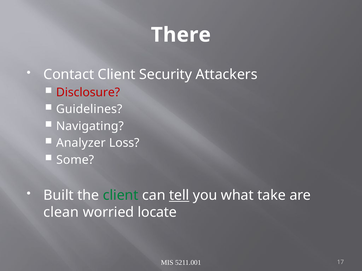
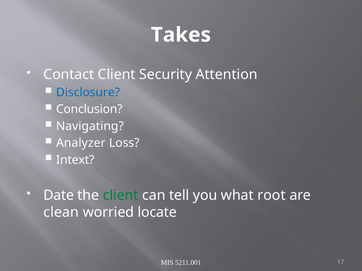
There: There -> Takes
Attackers: Attackers -> Attention
Disclosure colour: red -> blue
Guidelines: Guidelines -> Conclusion
Some: Some -> Intext
Built: Built -> Date
tell underline: present -> none
take: take -> root
